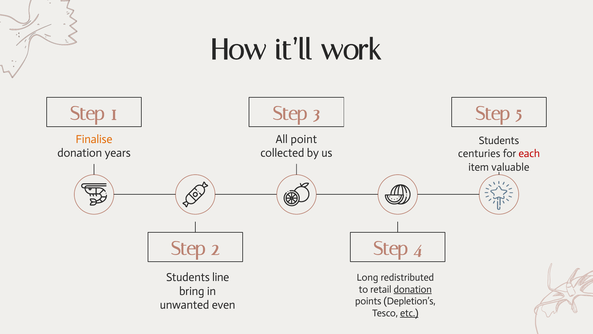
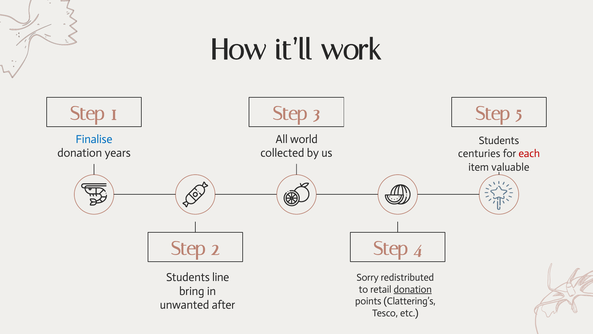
Finalise colour: orange -> blue
point: point -> world
Long: Long -> Sorry
Depletion’s: Depletion’s -> Clattering’s
even: even -> after
etc underline: present -> none
